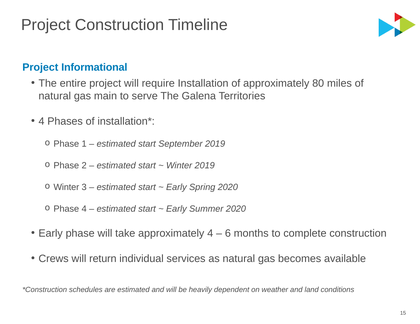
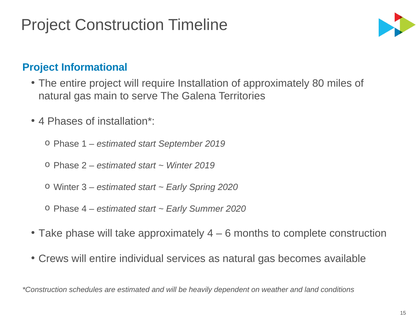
Early at (51, 234): Early -> Take
will return: return -> entire
